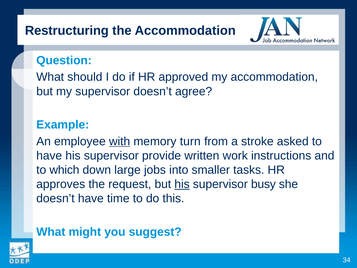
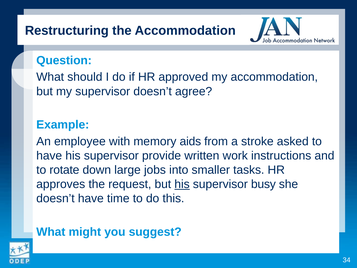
with underline: present -> none
turn: turn -> aids
which: which -> rotate
